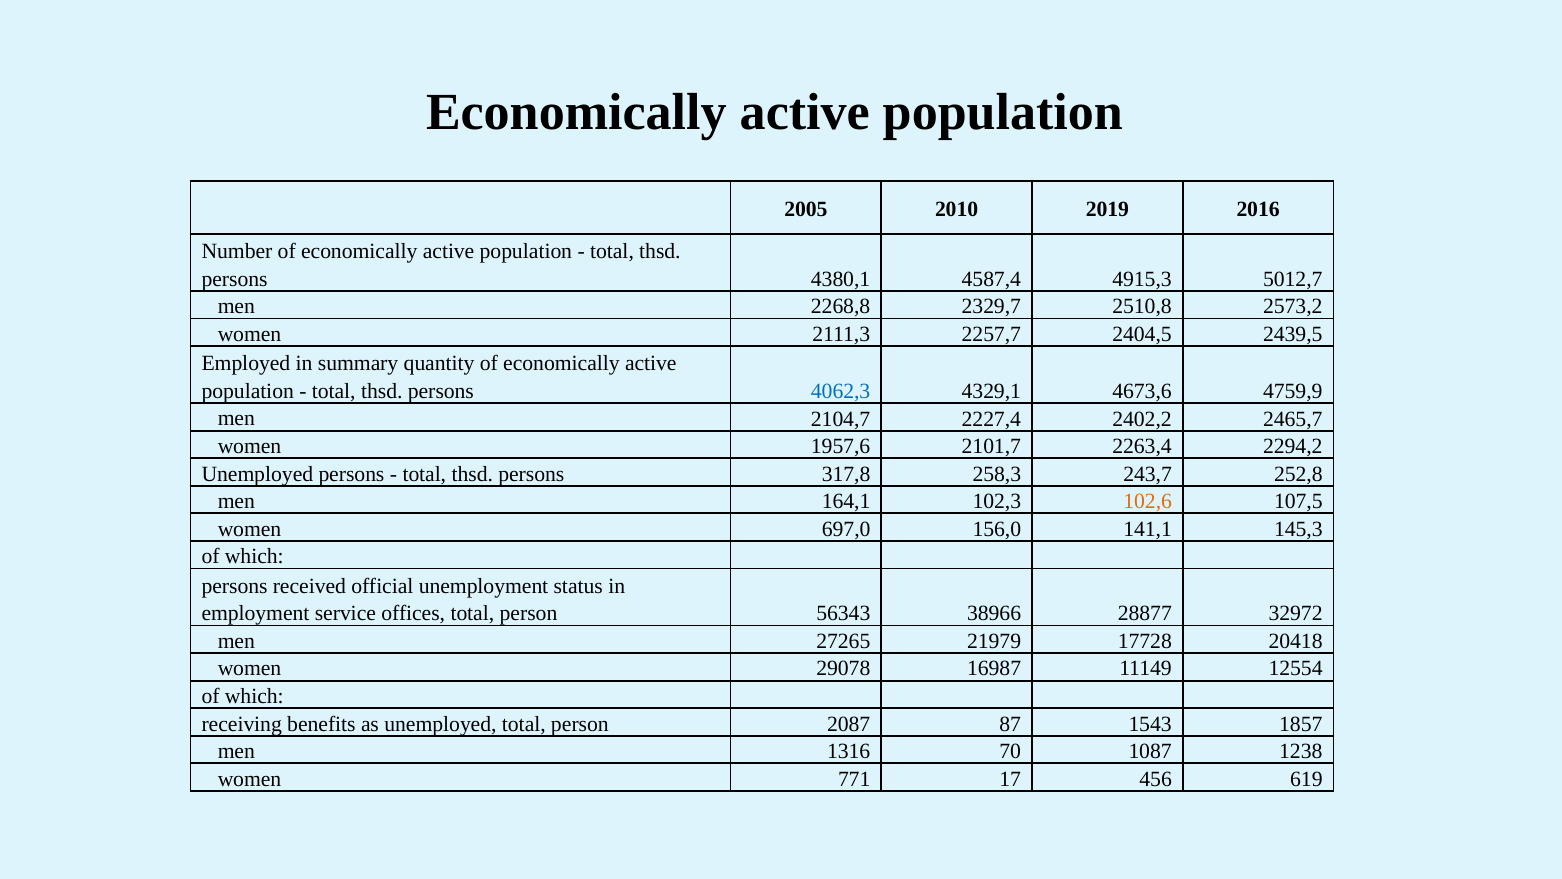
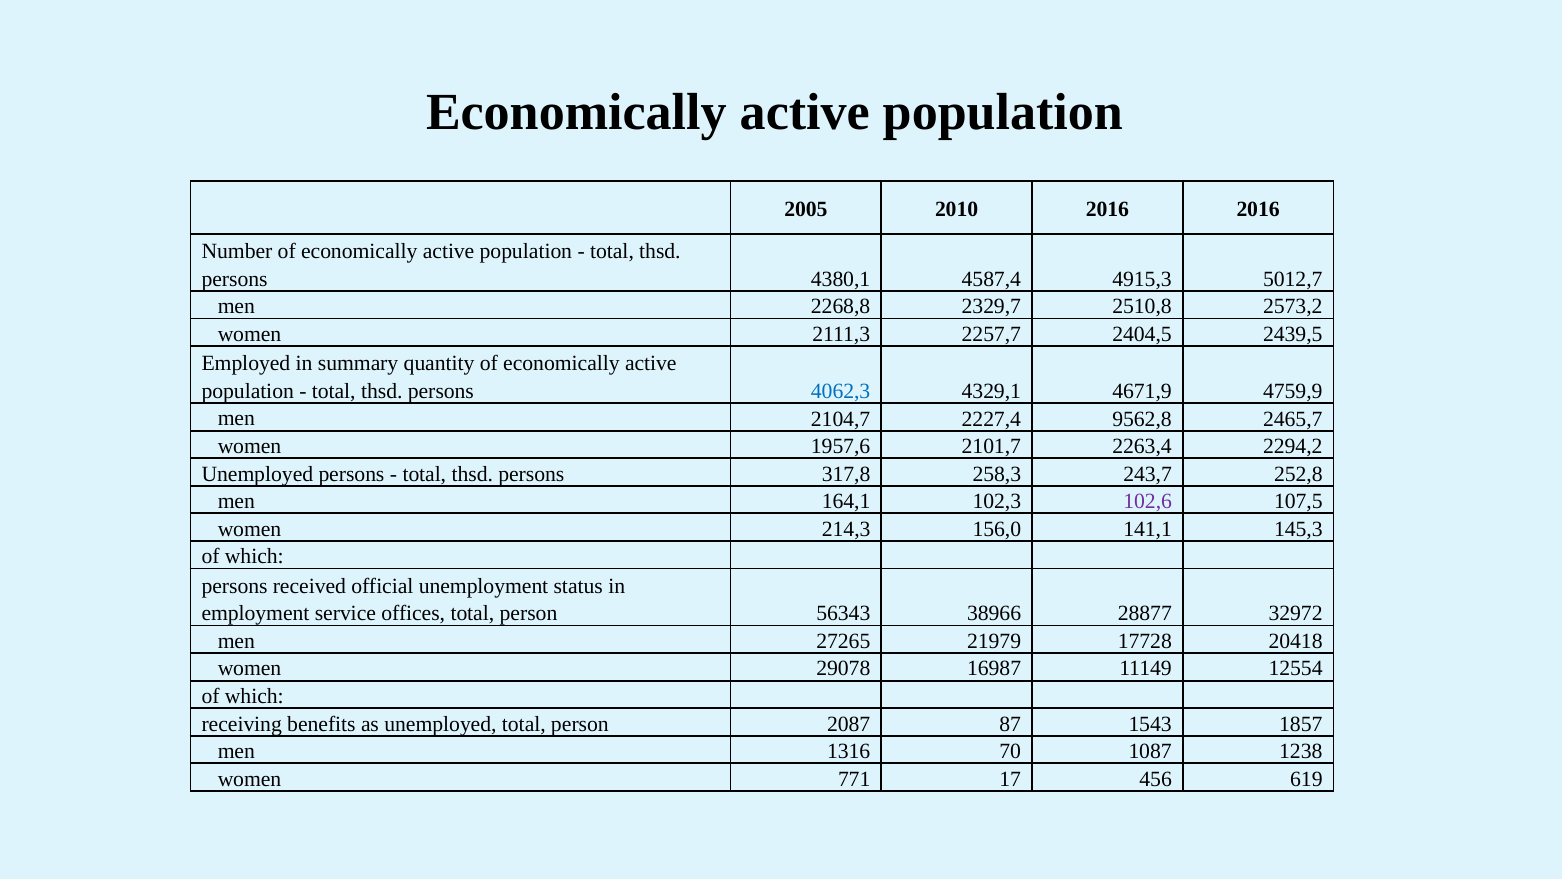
2010 2019: 2019 -> 2016
4673,6: 4673,6 -> 4671,9
2402,2: 2402,2 -> 9562,8
102,6 colour: orange -> purple
697,0: 697,0 -> 214,3
